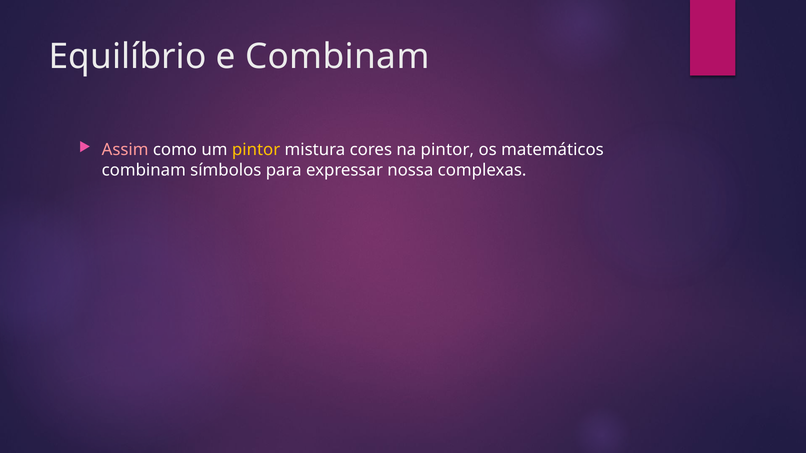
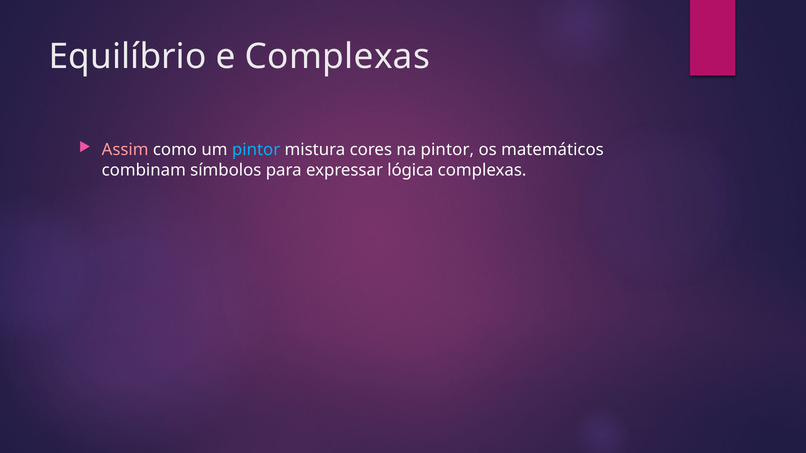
e Combinam: Combinam -> Complexas
pintor at (256, 150) colour: yellow -> light blue
nossa: nossa -> lógica
